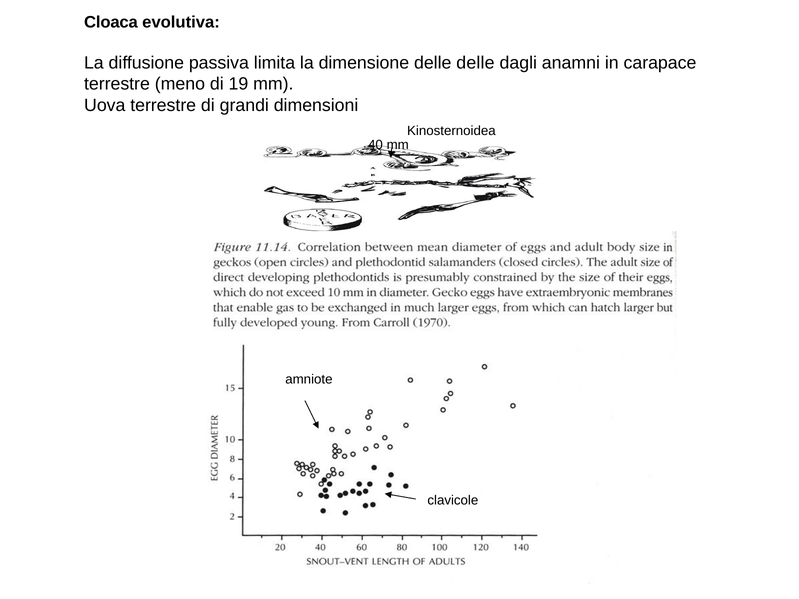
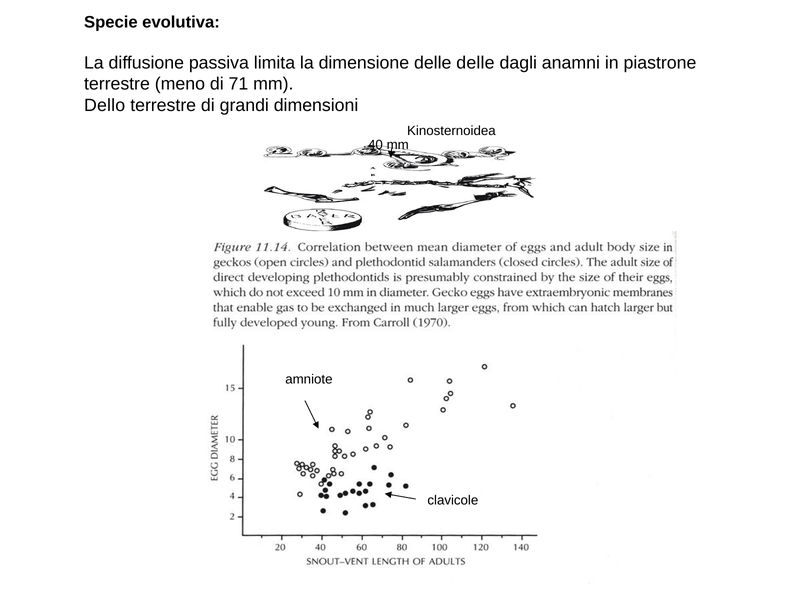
Cloaca: Cloaca -> Specie
carapace: carapace -> piastrone
19: 19 -> 71
Uova: Uova -> Dello
